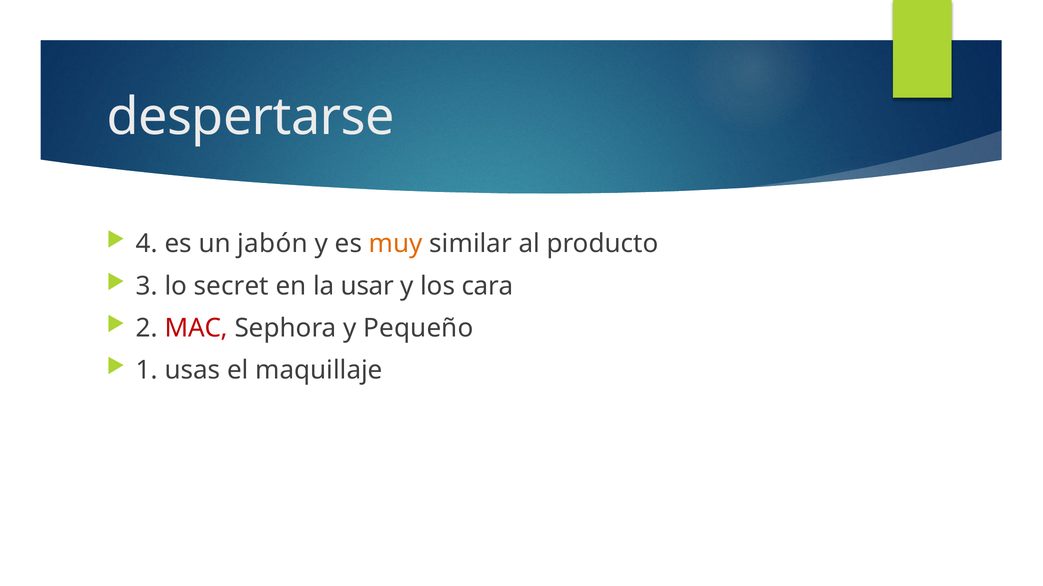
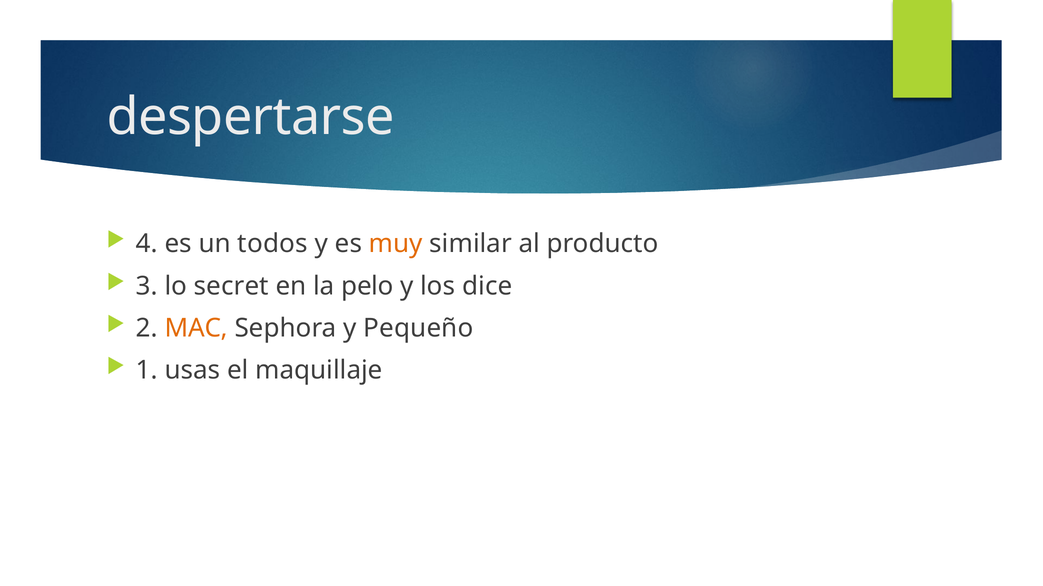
jabón: jabón -> todos
usar: usar -> pelo
cara: cara -> dice
MAC colour: red -> orange
